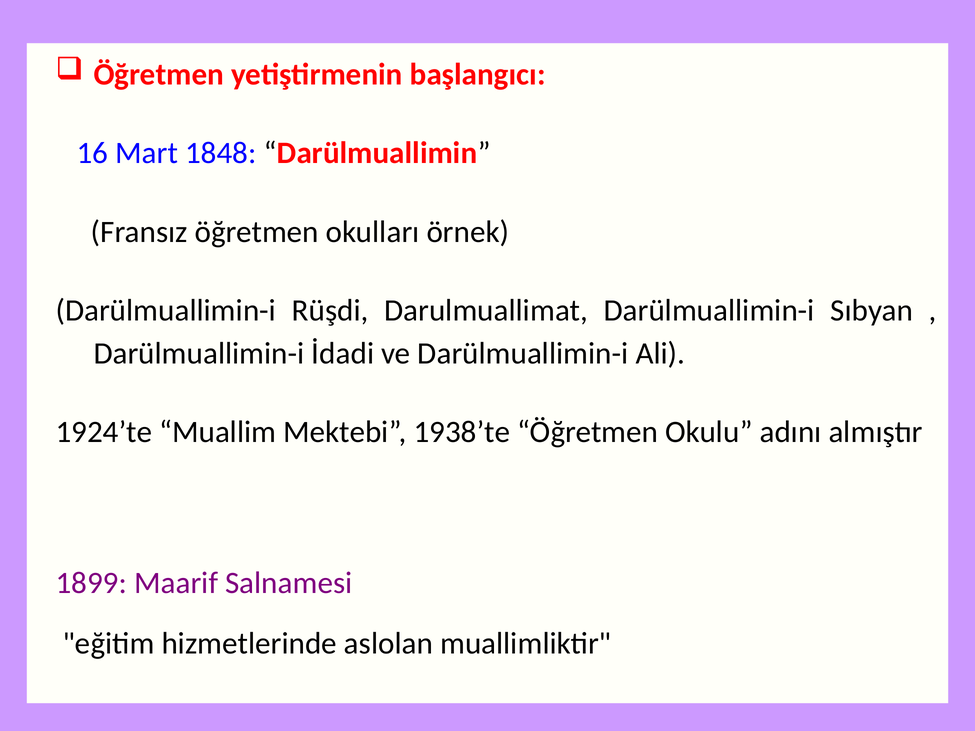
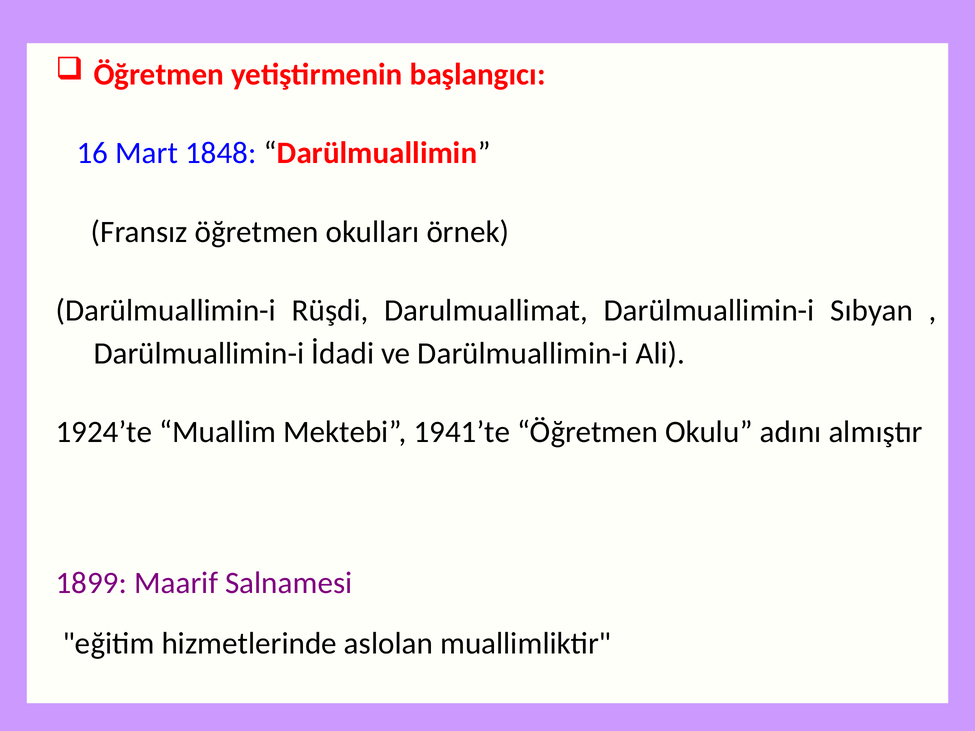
1938’te: 1938’te -> 1941’te
